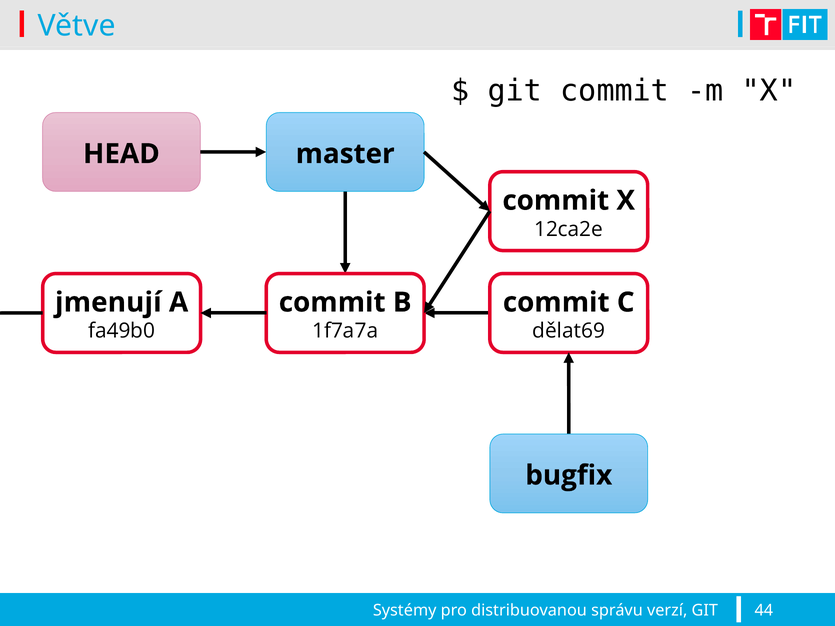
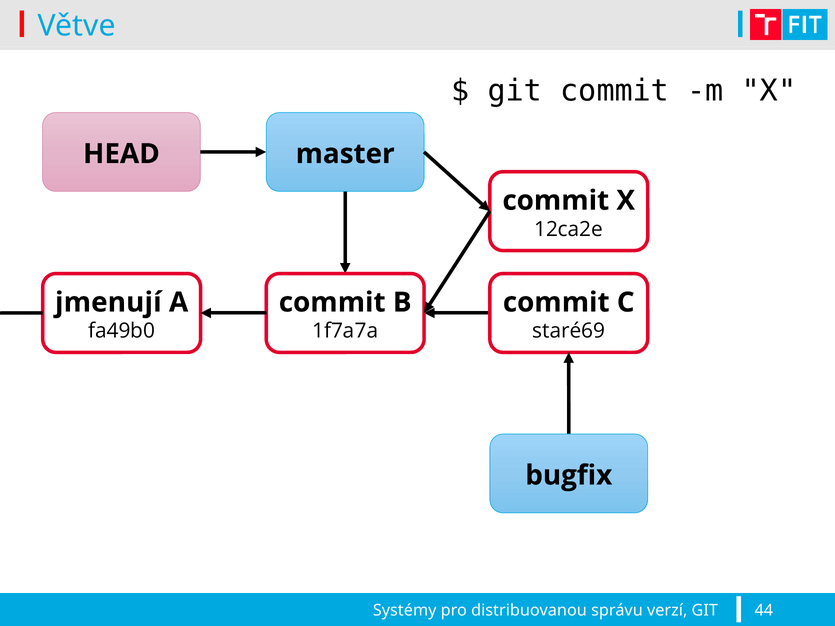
dělat69: dělat69 -> staré69
